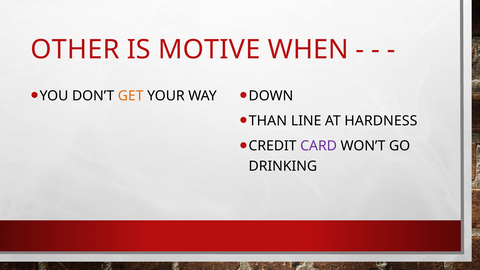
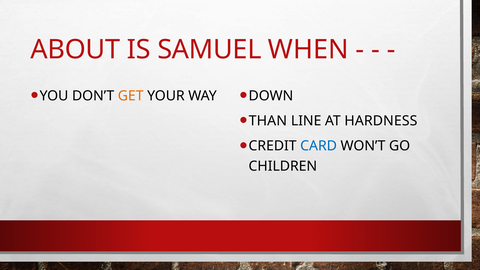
OTHER: OTHER -> ABOUT
MOTIVE: MOTIVE -> SAMUEL
CARD colour: purple -> blue
DRINKING: DRINKING -> CHILDREN
